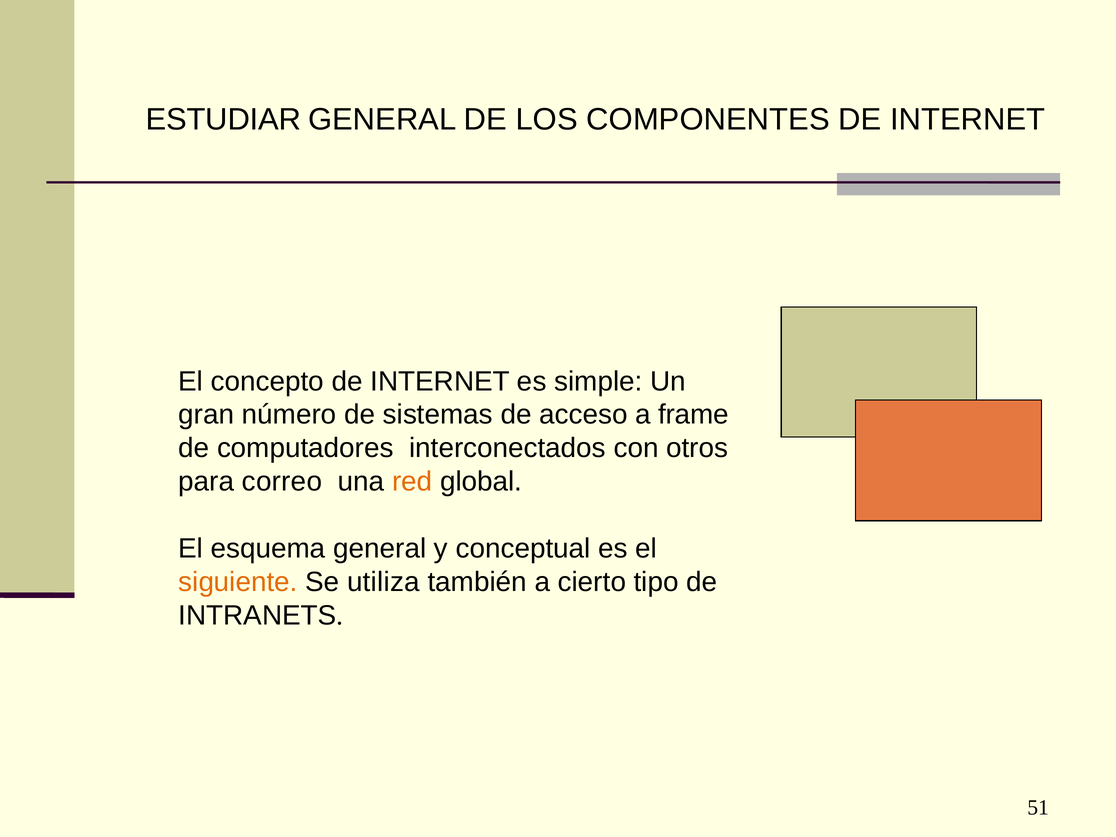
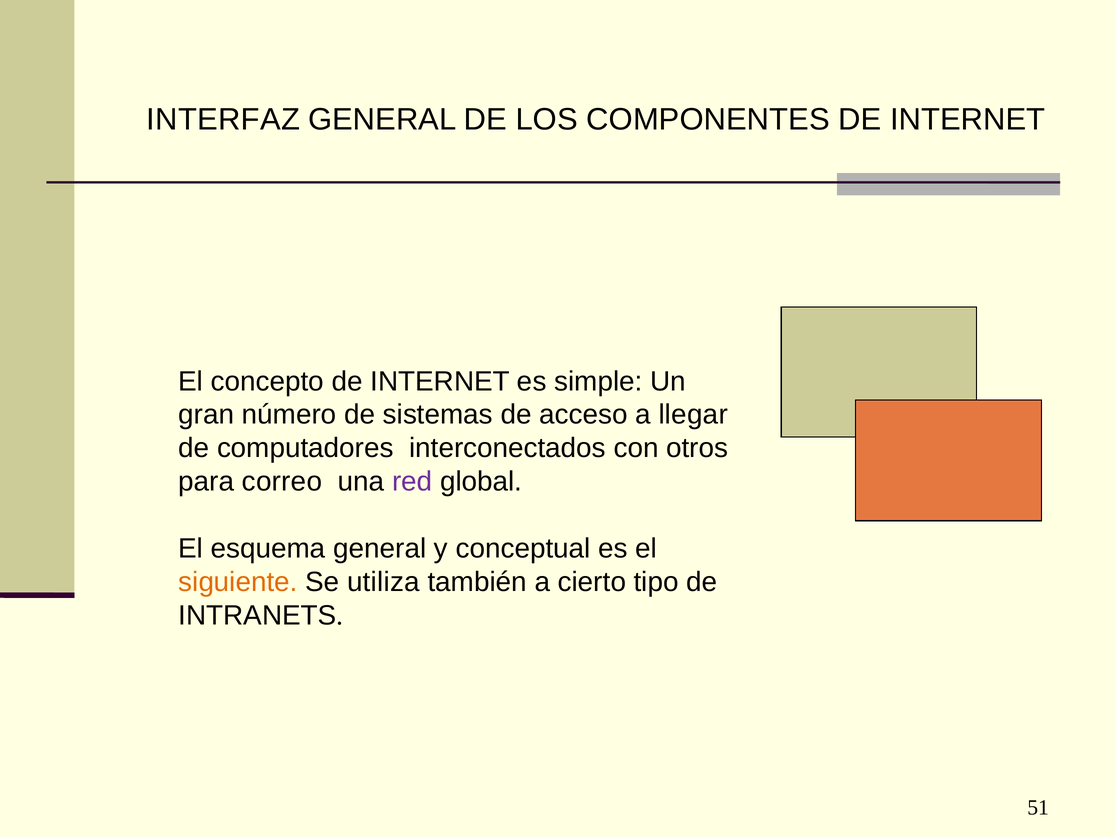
ESTUDIAR: ESTUDIAR -> INTERFAZ
frame: frame -> llegar
red colour: orange -> purple
